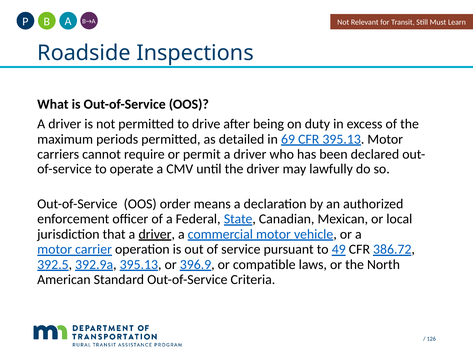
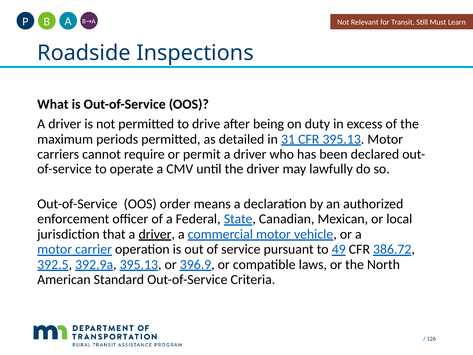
69: 69 -> 31
